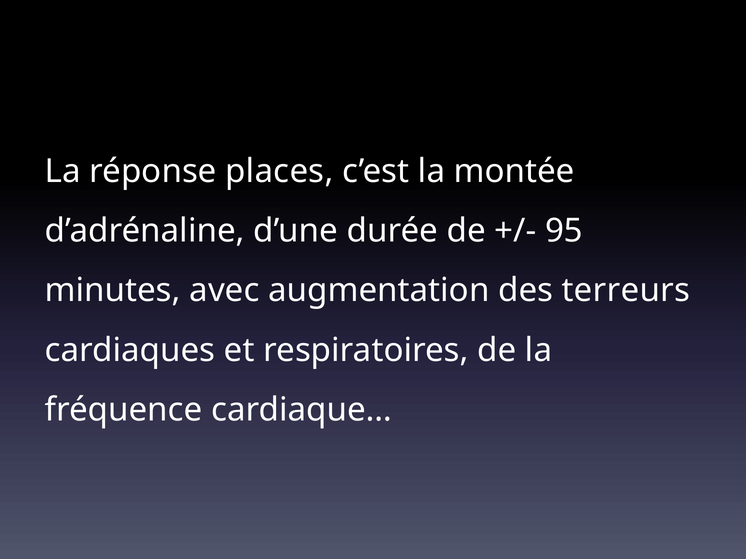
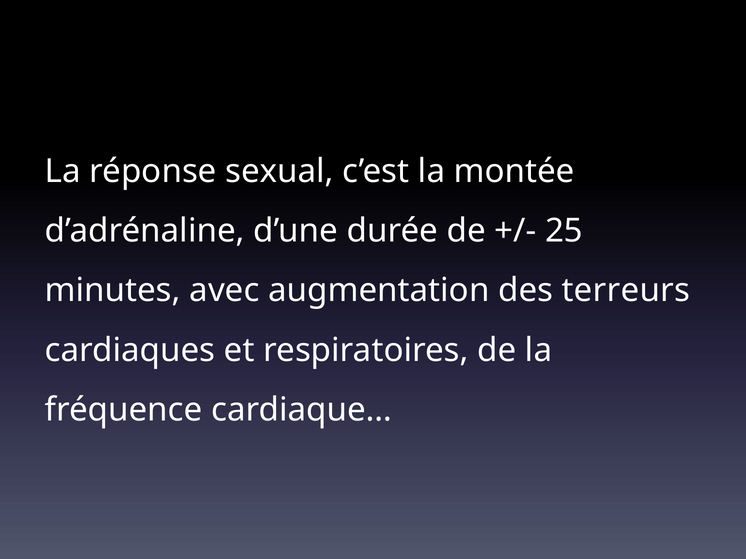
places: places -> sexual
95: 95 -> 25
